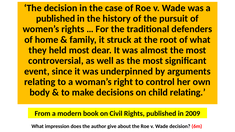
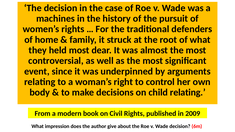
published at (56, 19): published -> machines
